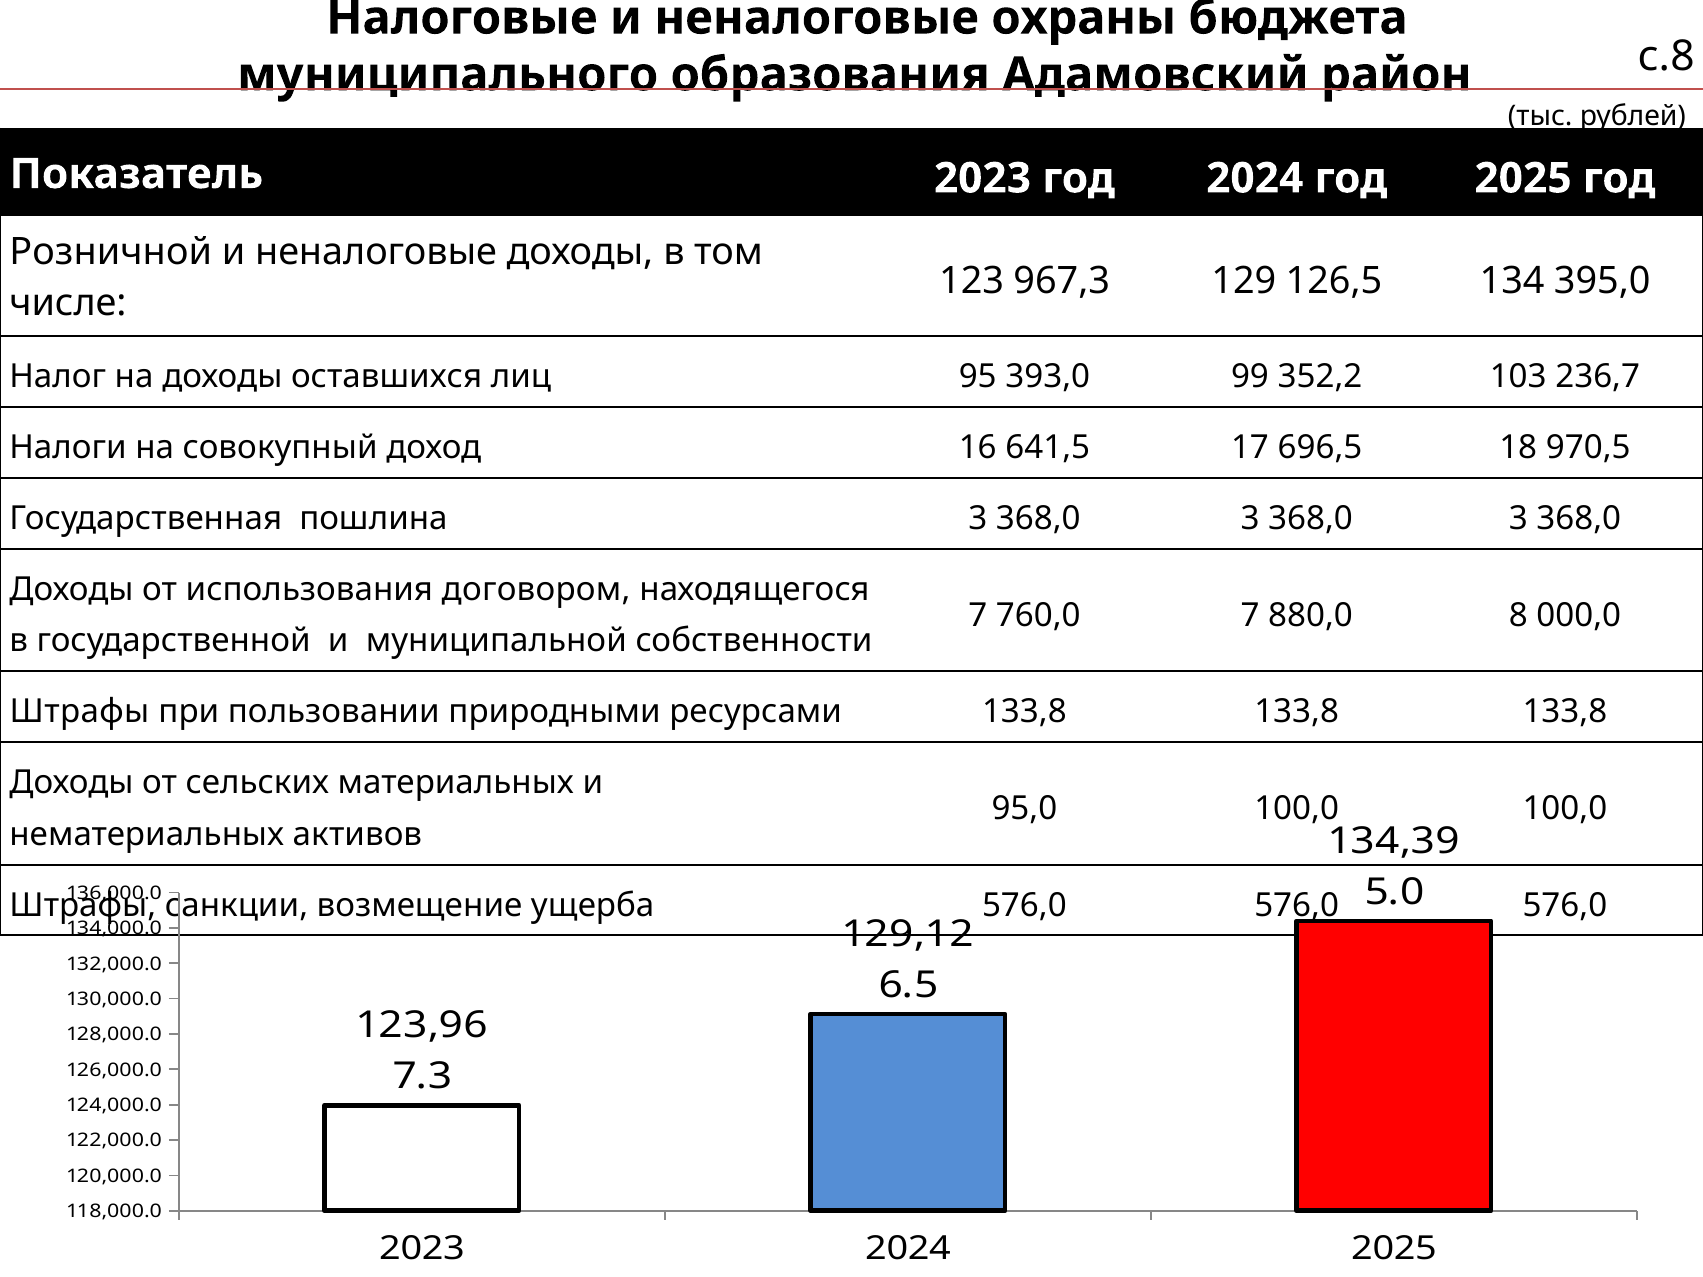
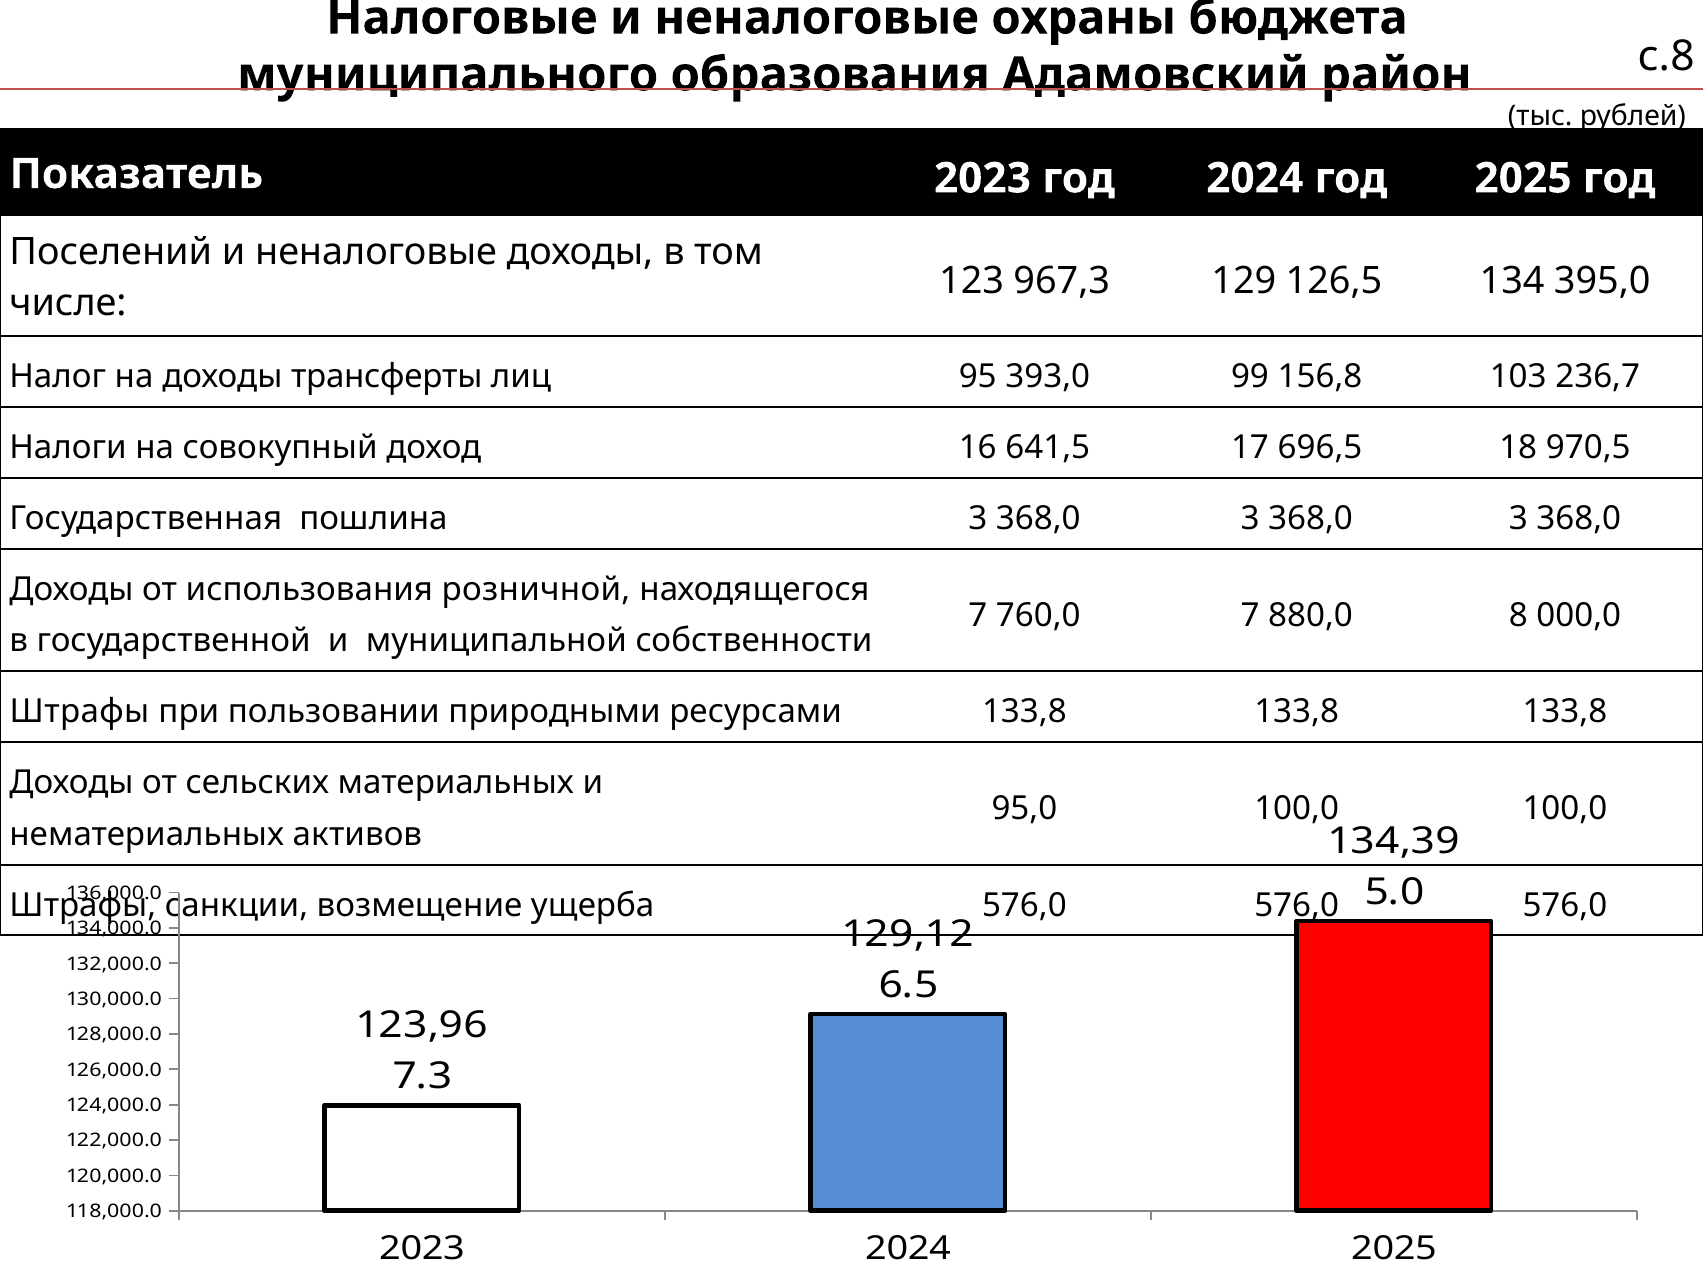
Розничной: Розничной -> Поселений
оставшихся: оставшихся -> трансферты
352,2: 352,2 -> 156,8
договором: договором -> розничной
